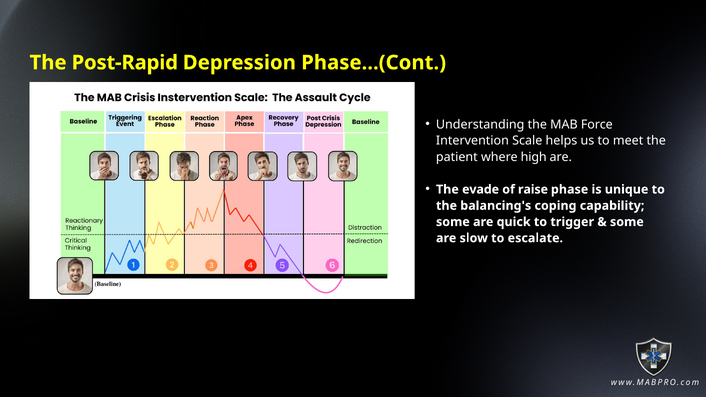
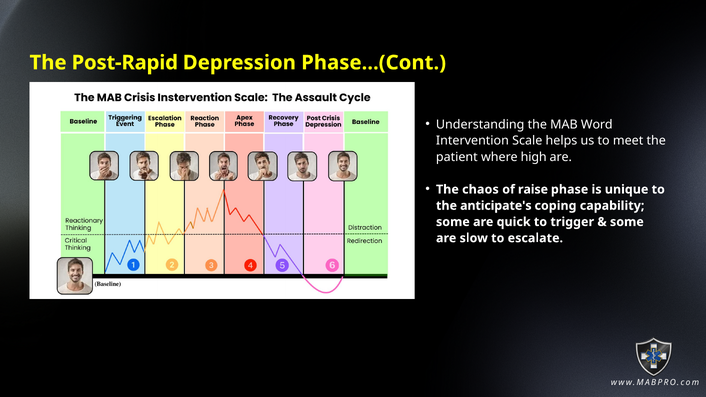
Force: Force -> Word
evade: evade -> chaos
balancing's: balancing's -> anticipate's
